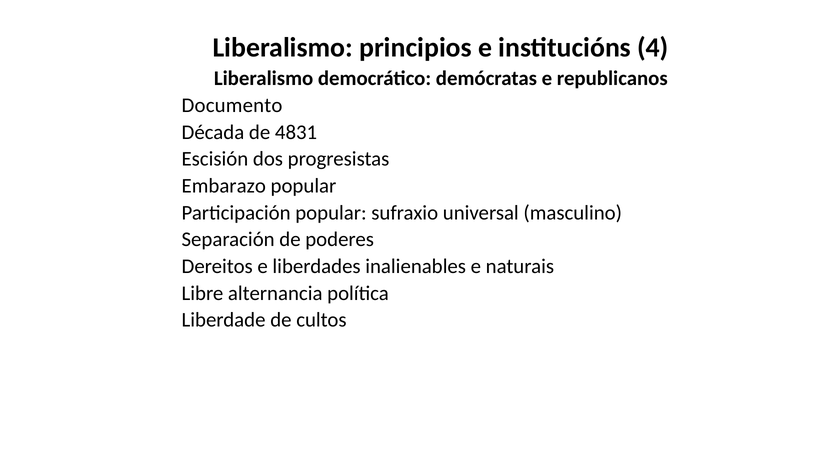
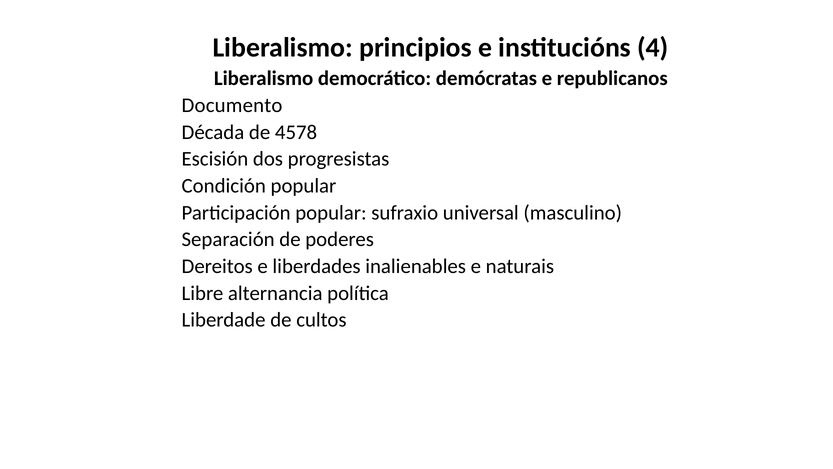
4831: 4831 -> 4578
Embarazo: Embarazo -> Condición
